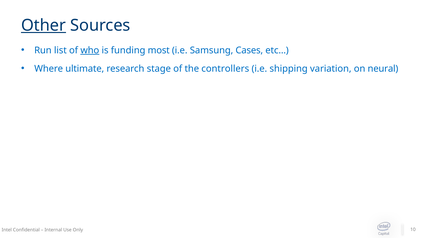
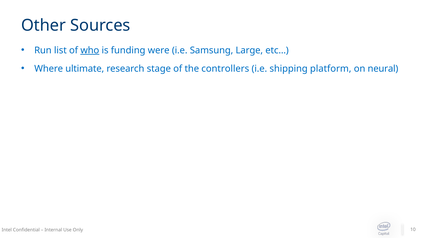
Other underline: present -> none
most: most -> were
Cases: Cases -> Large
variation: variation -> platform
